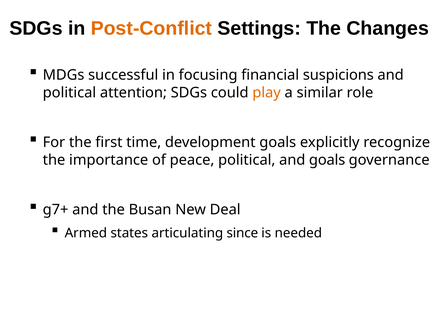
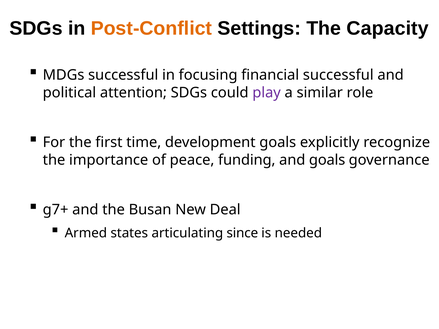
Changes: Changes -> Capacity
financial suspicions: suspicions -> successful
play colour: orange -> purple
peace political: political -> funding
